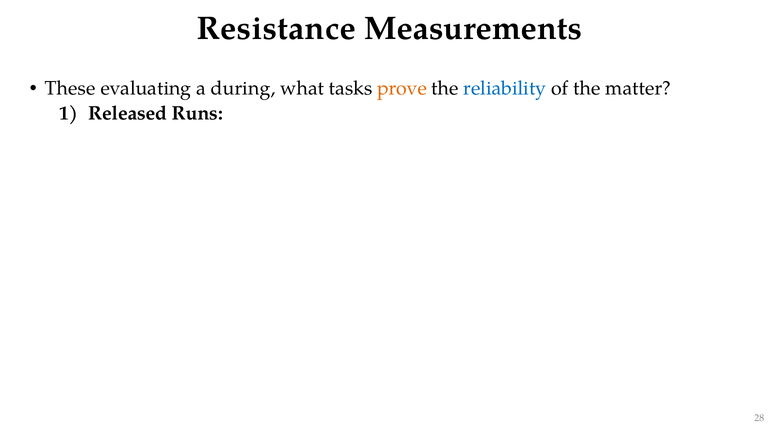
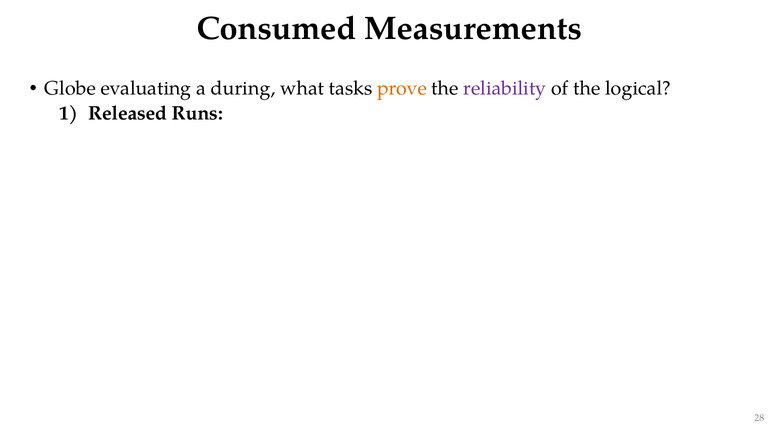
Resistance: Resistance -> Consumed
These: These -> Globe
reliability colour: blue -> purple
matter: matter -> logical
